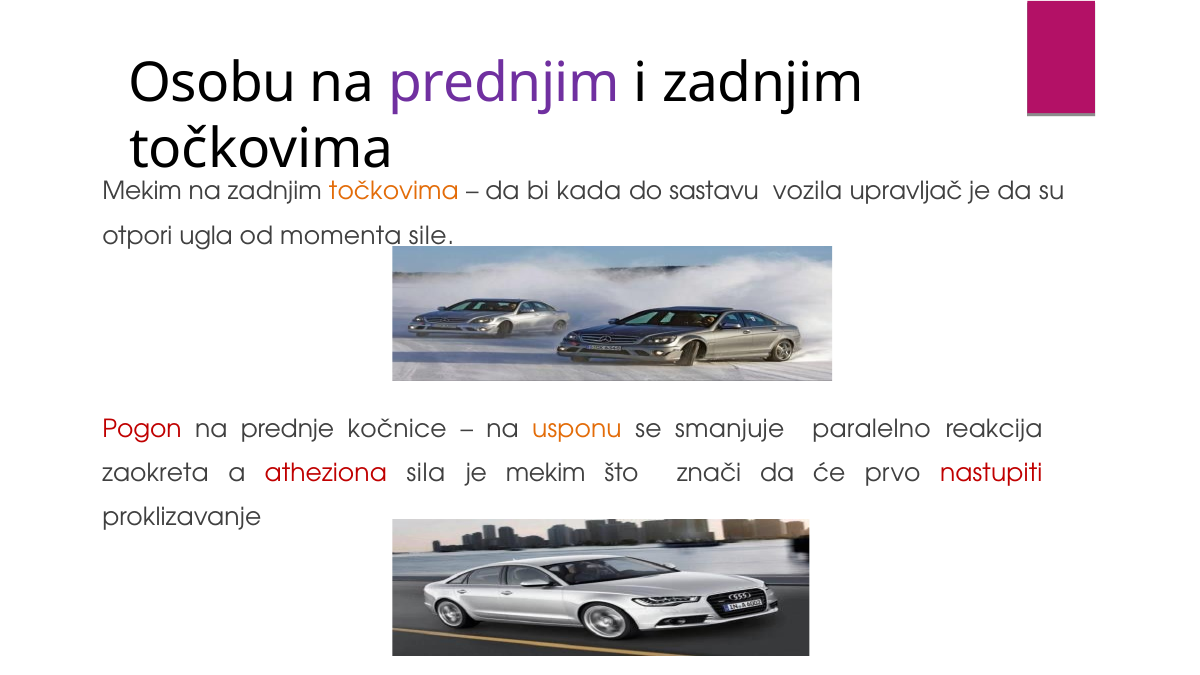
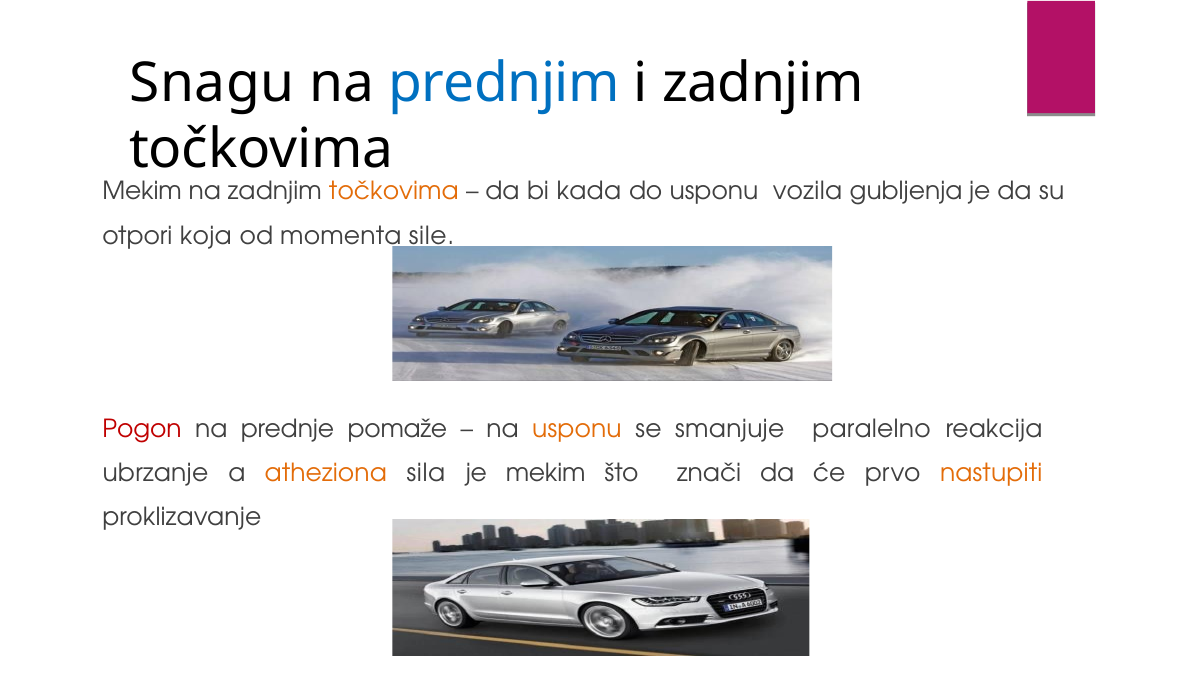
Osobu: Osobu -> Snagu
prednjim colour: purple -> blue
do sastavu: sastavu -> usponu
upravljač: upravljač -> gubljenja
ugla: ugla -> koja
kočnice: kočnice -> pomaže
zaokreta: zaokreta -> ubrzanje
atheziona colour: red -> orange
nastupiti colour: red -> orange
